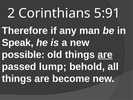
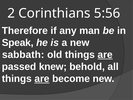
5:91: 5:91 -> 5:56
possible: possible -> sabbath
lump: lump -> knew
are at (42, 78) underline: none -> present
